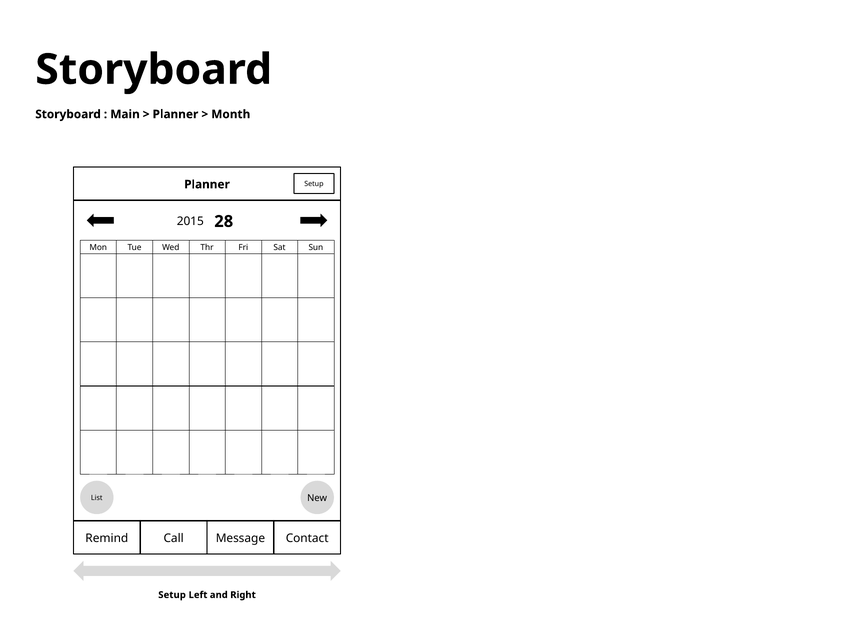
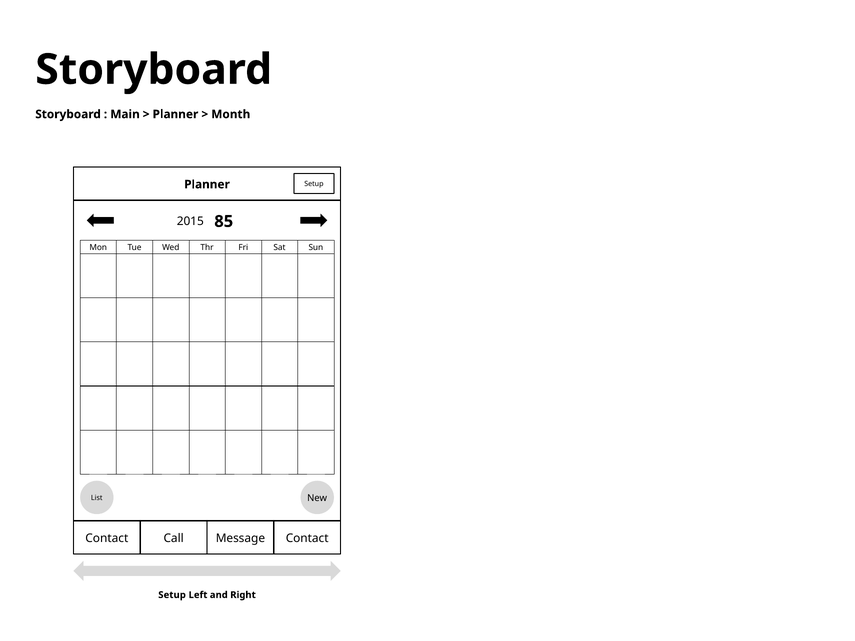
28: 28 -> 85
Remind at (107, 538): Remind -> Contact
